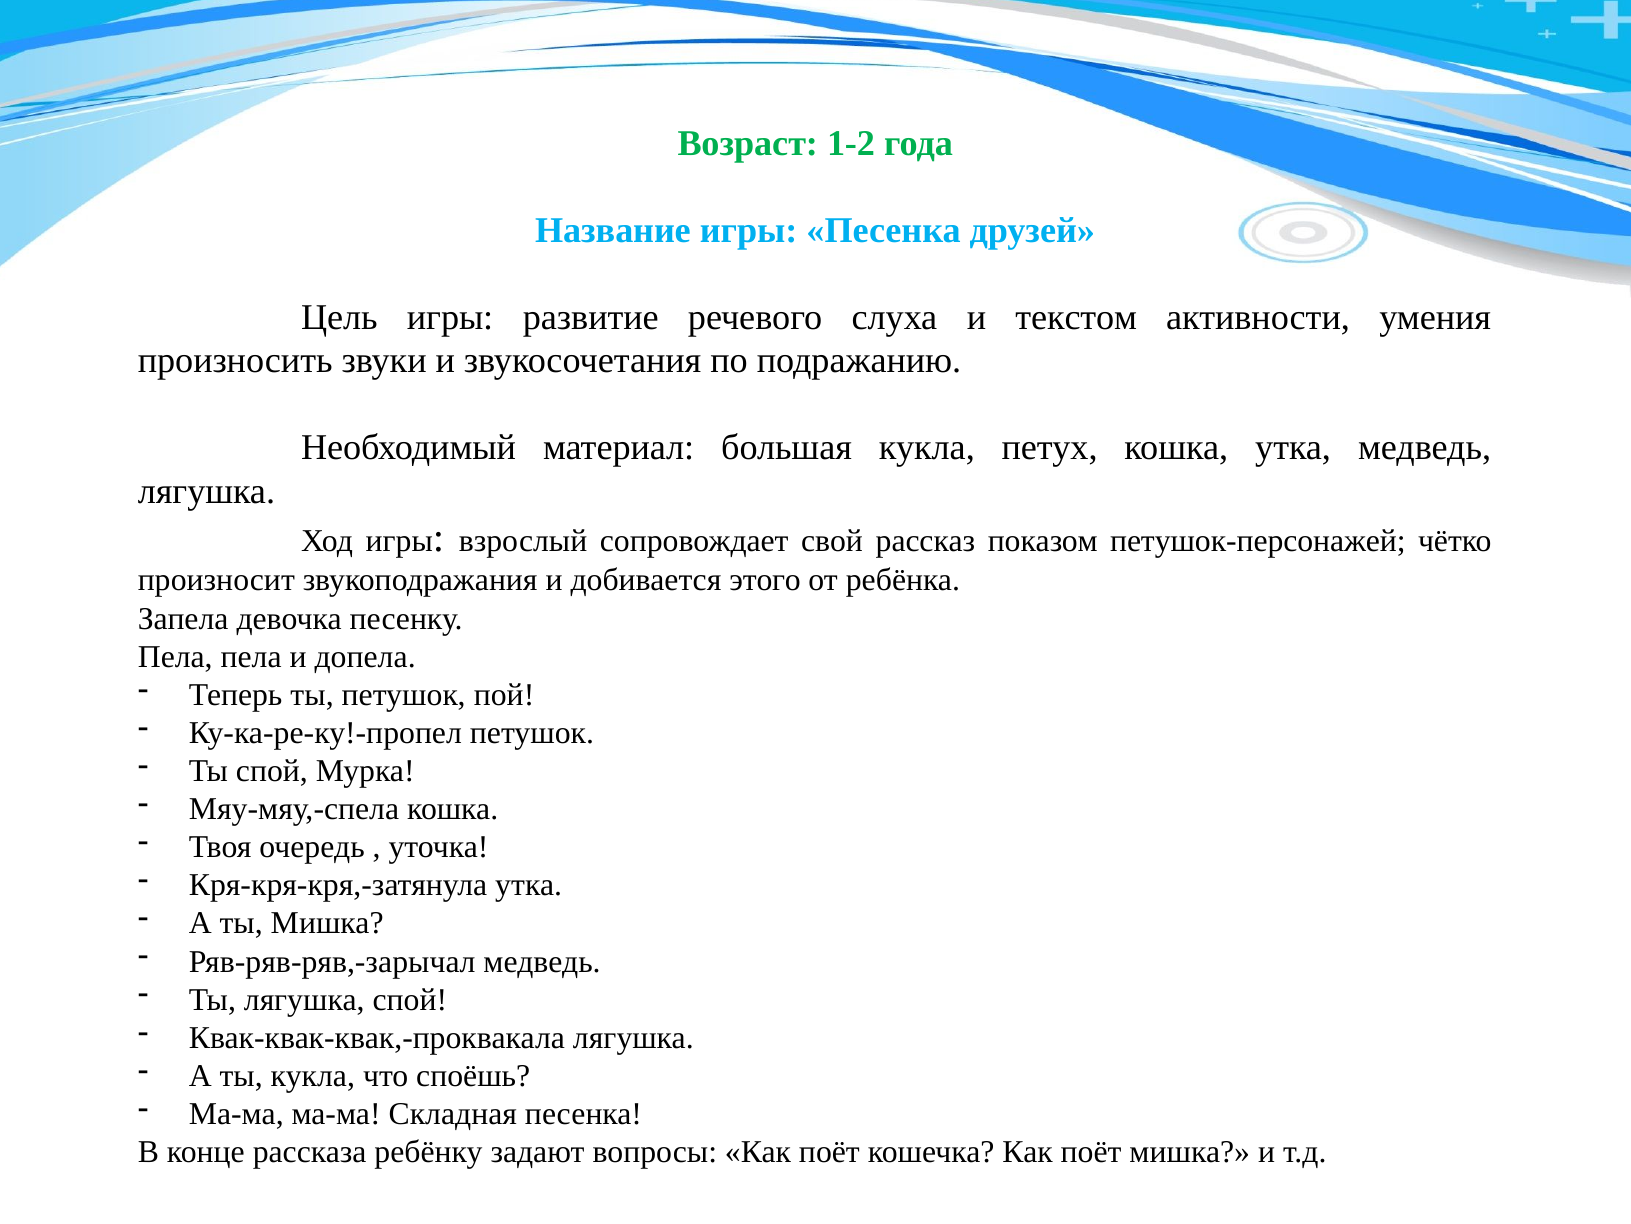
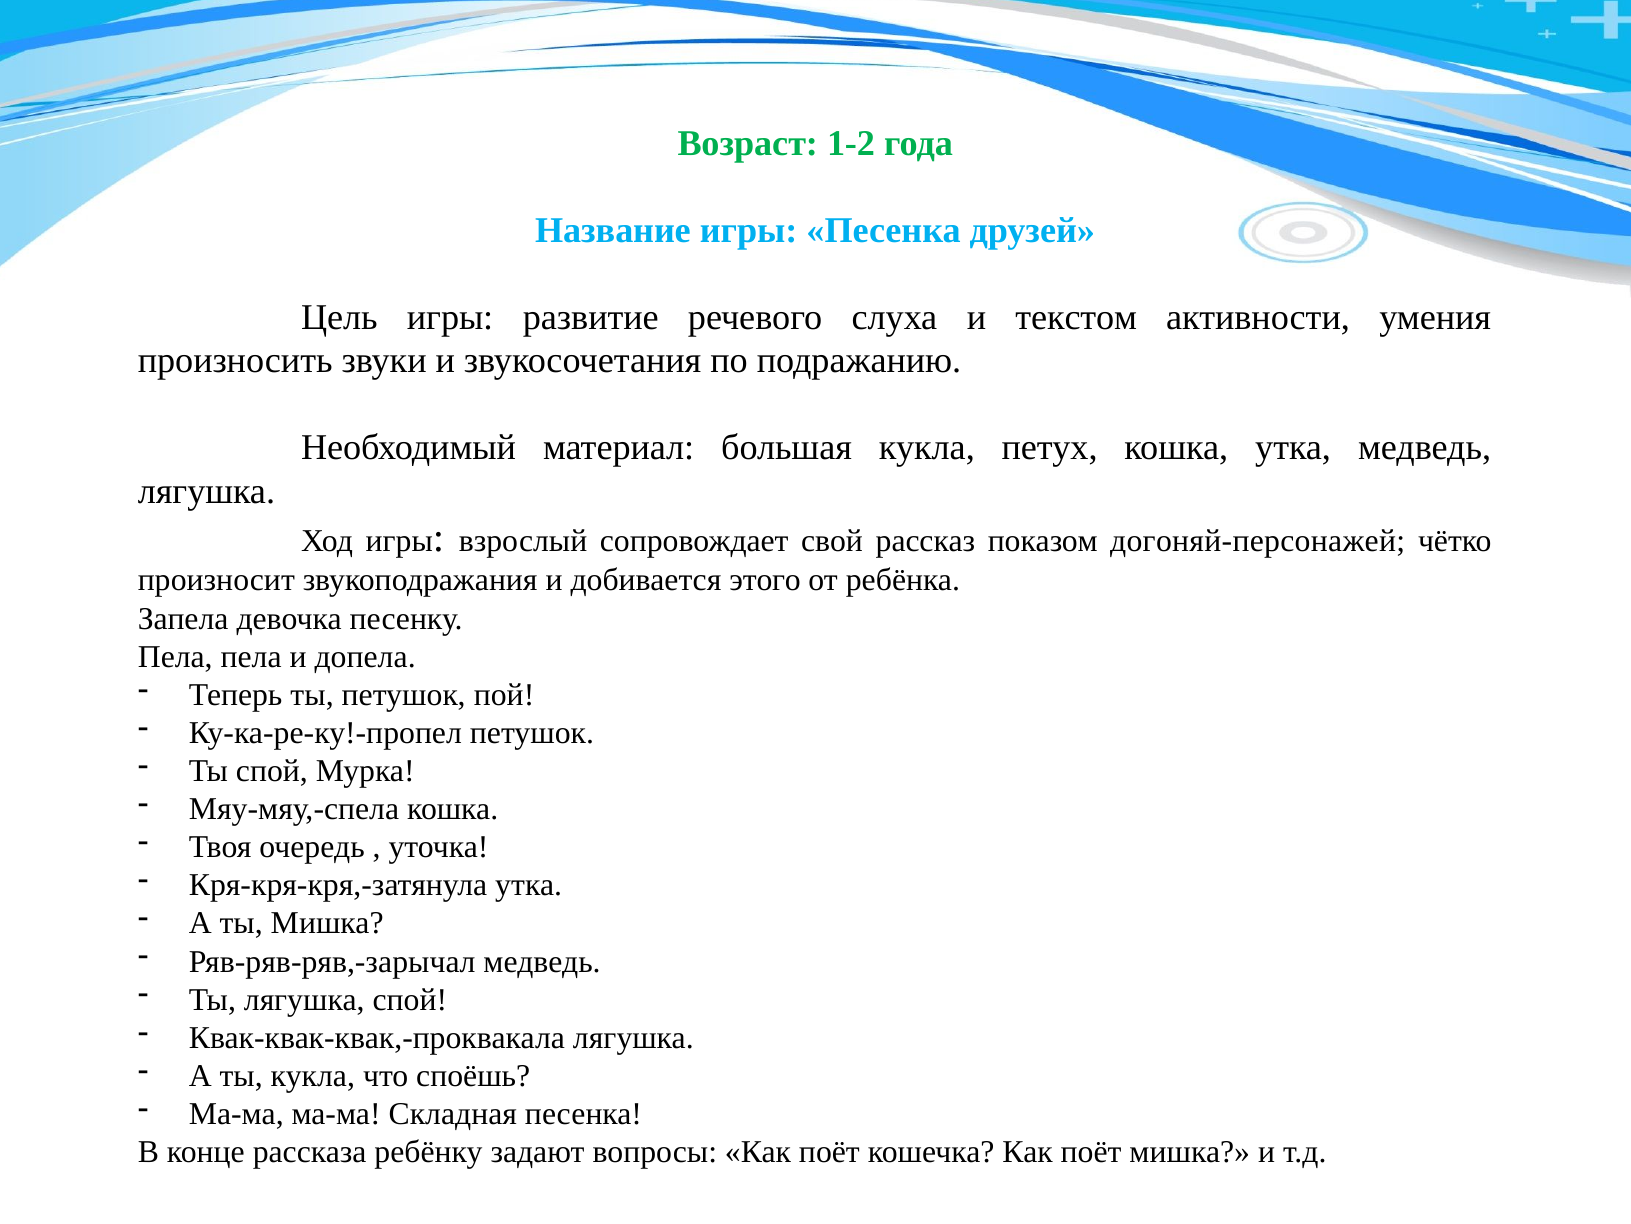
петушок-персонажей: петушок-персонажей -> догоняй-персонажей
